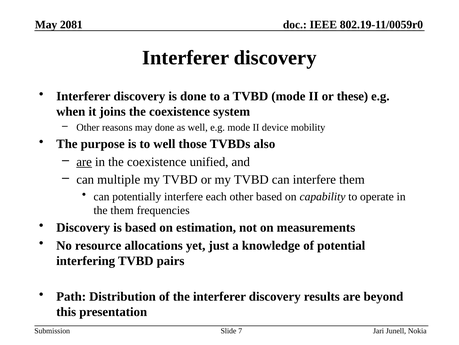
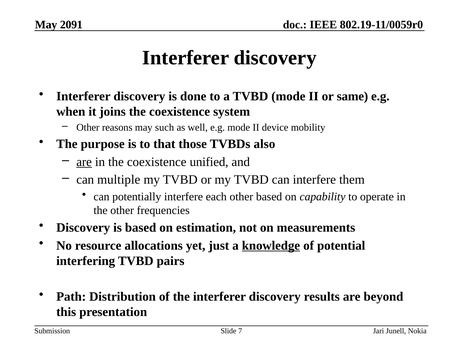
2081: 2081 -> 2091
these: these -> same
may done: done -> such
to well: well -> that
the them: them -> other
knowledge underline: none -> present
